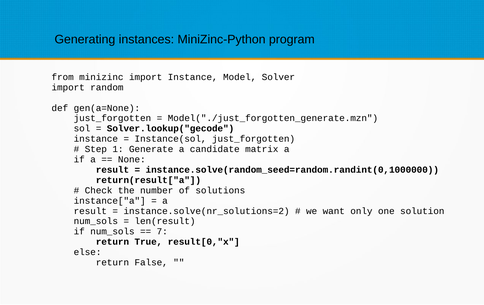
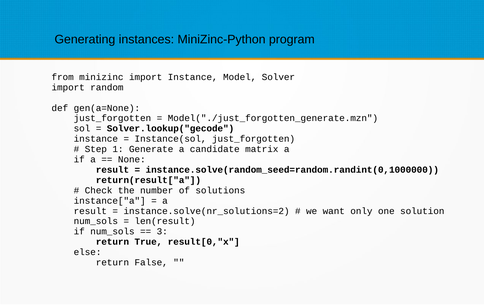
7: 7 -> 3
